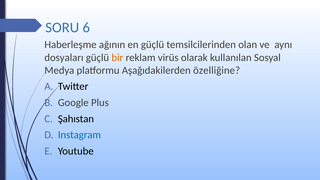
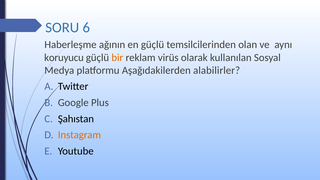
dosyaları: dosyaları -> koruyucu
özelliğine: özelliğine -> alabilirler
Instagram colour: blue -> orange
